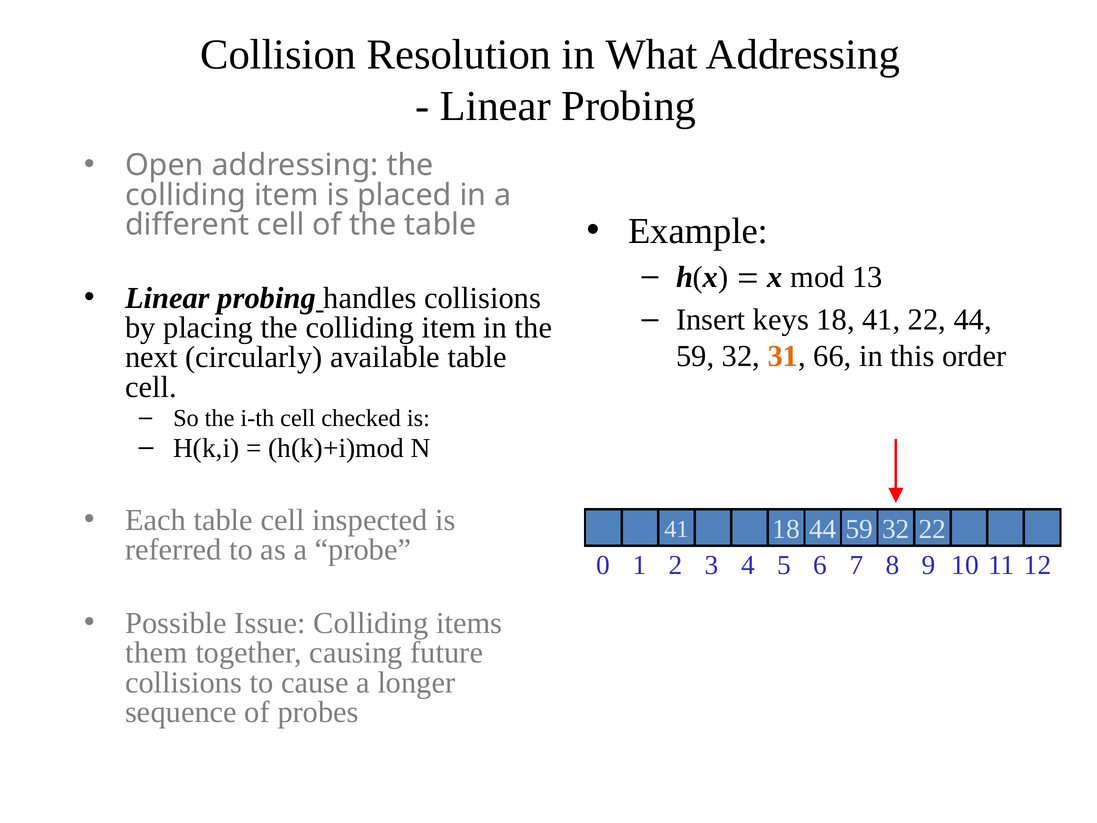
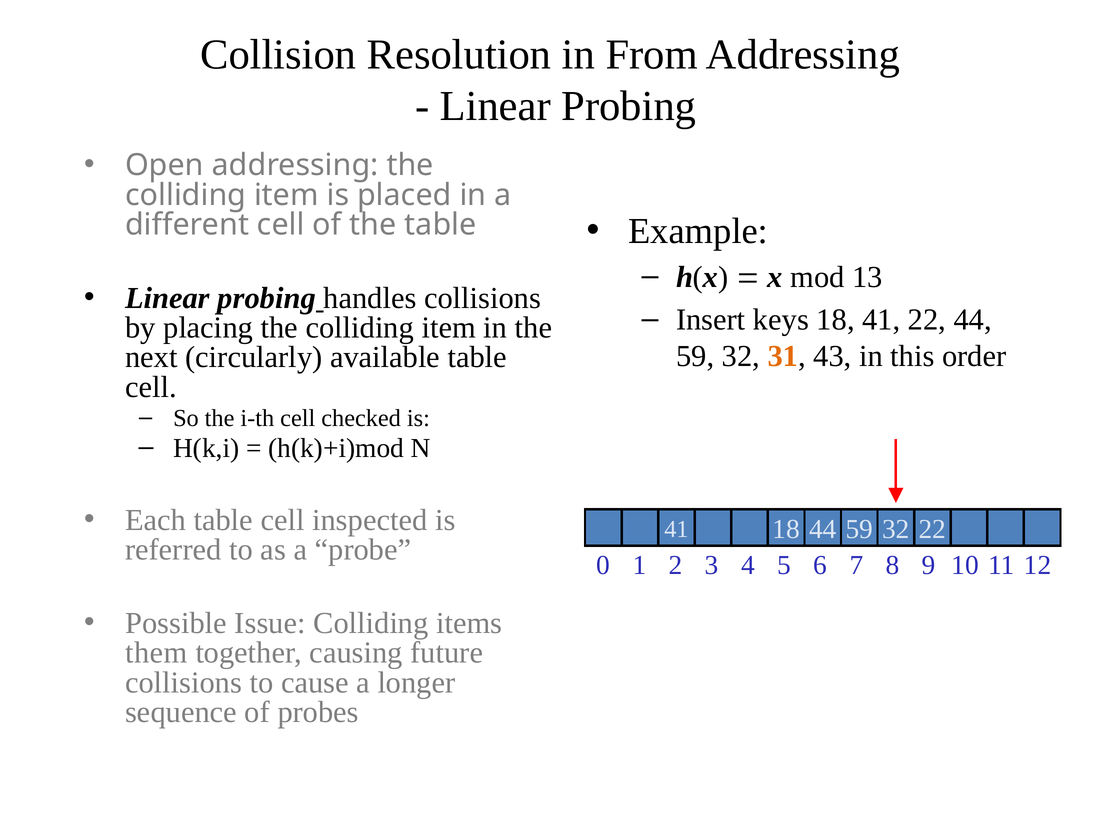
What: What -> From
66: 66 -> 43
